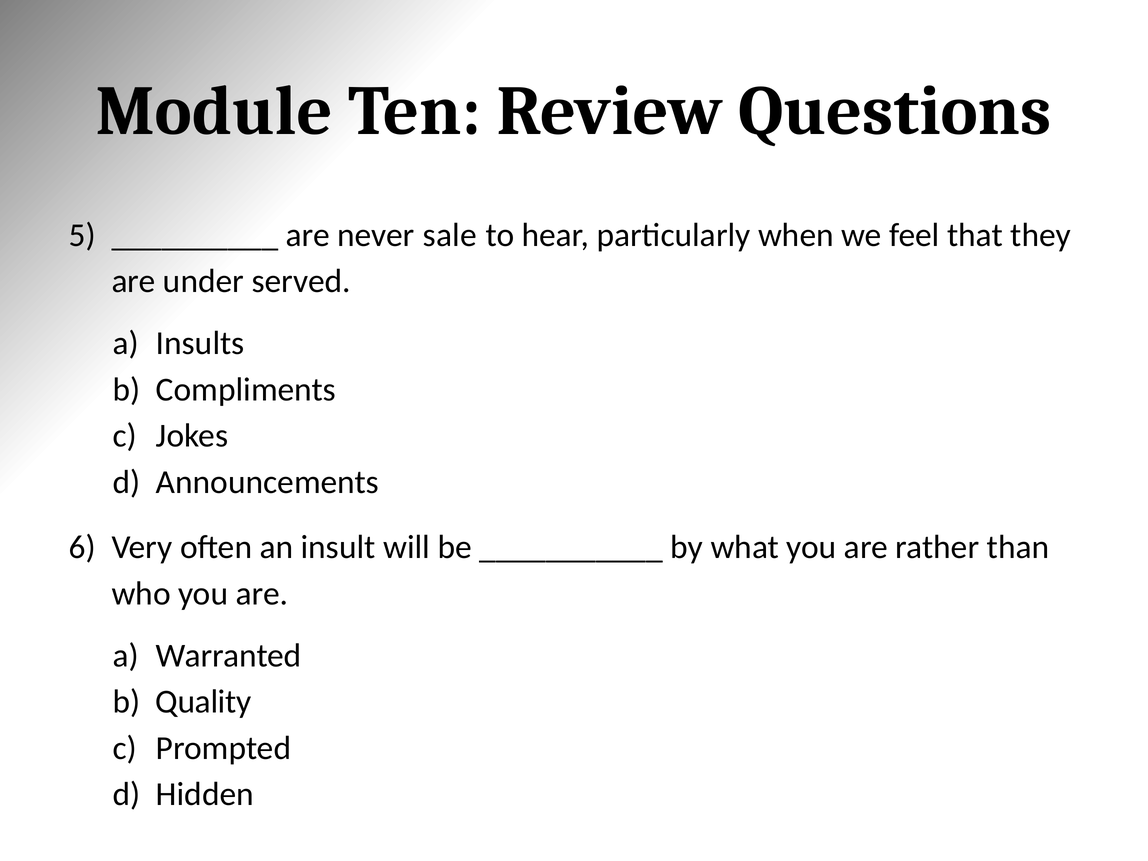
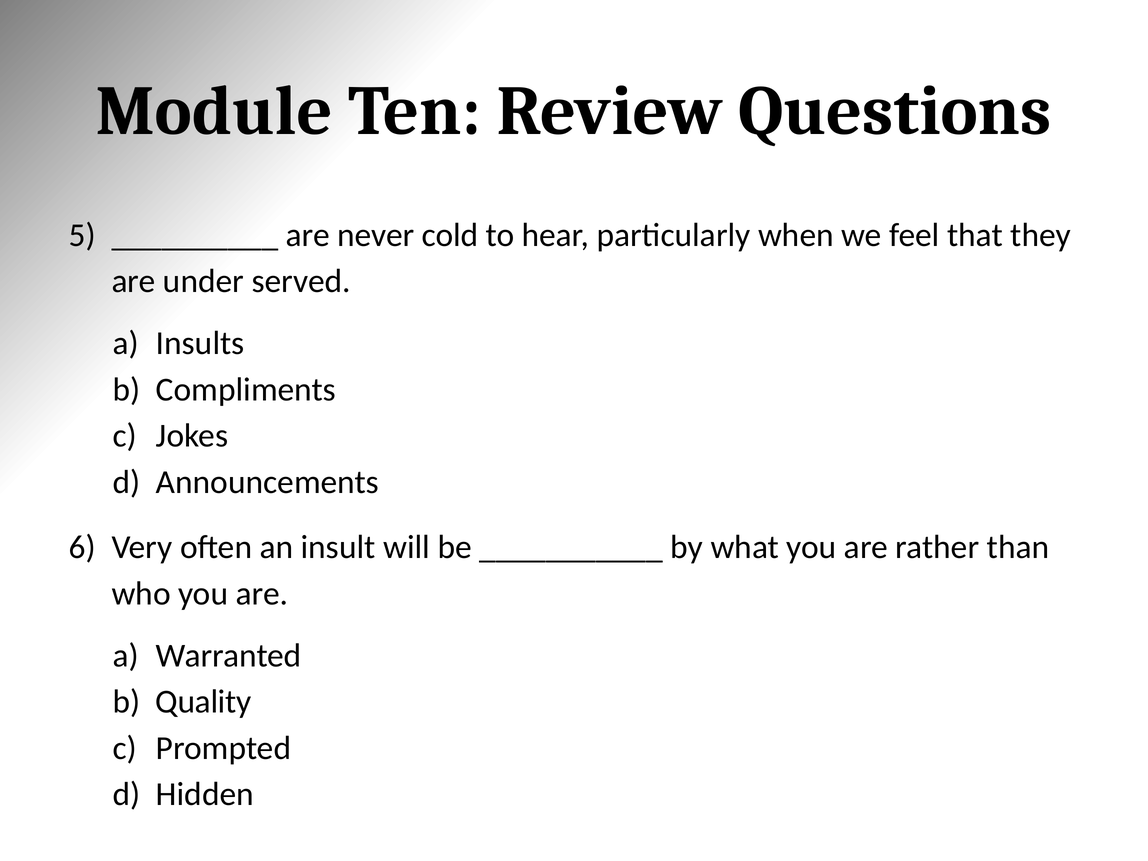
sale: sale -> cold
